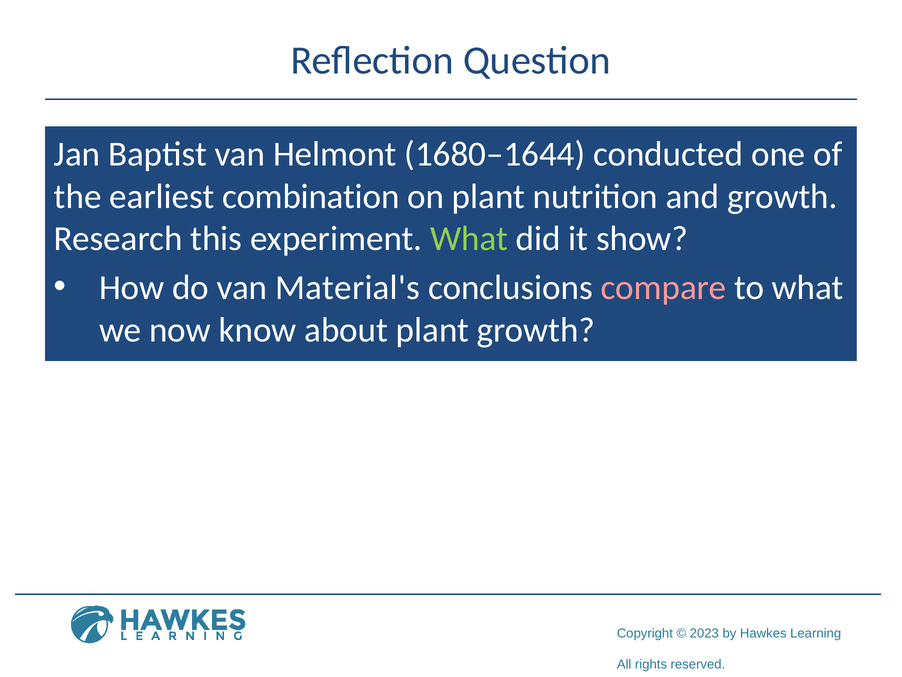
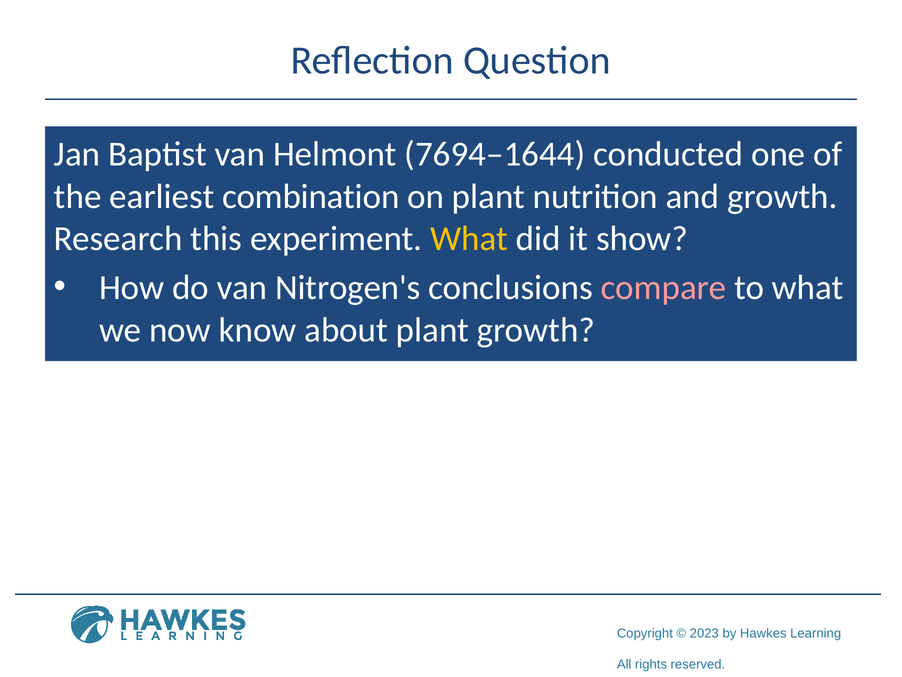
1680–1644: 1680–1644 -> 7694–1644
What at (469, 238) colour: light green -> yellow
Material's: Material's -> Nitrogen's
